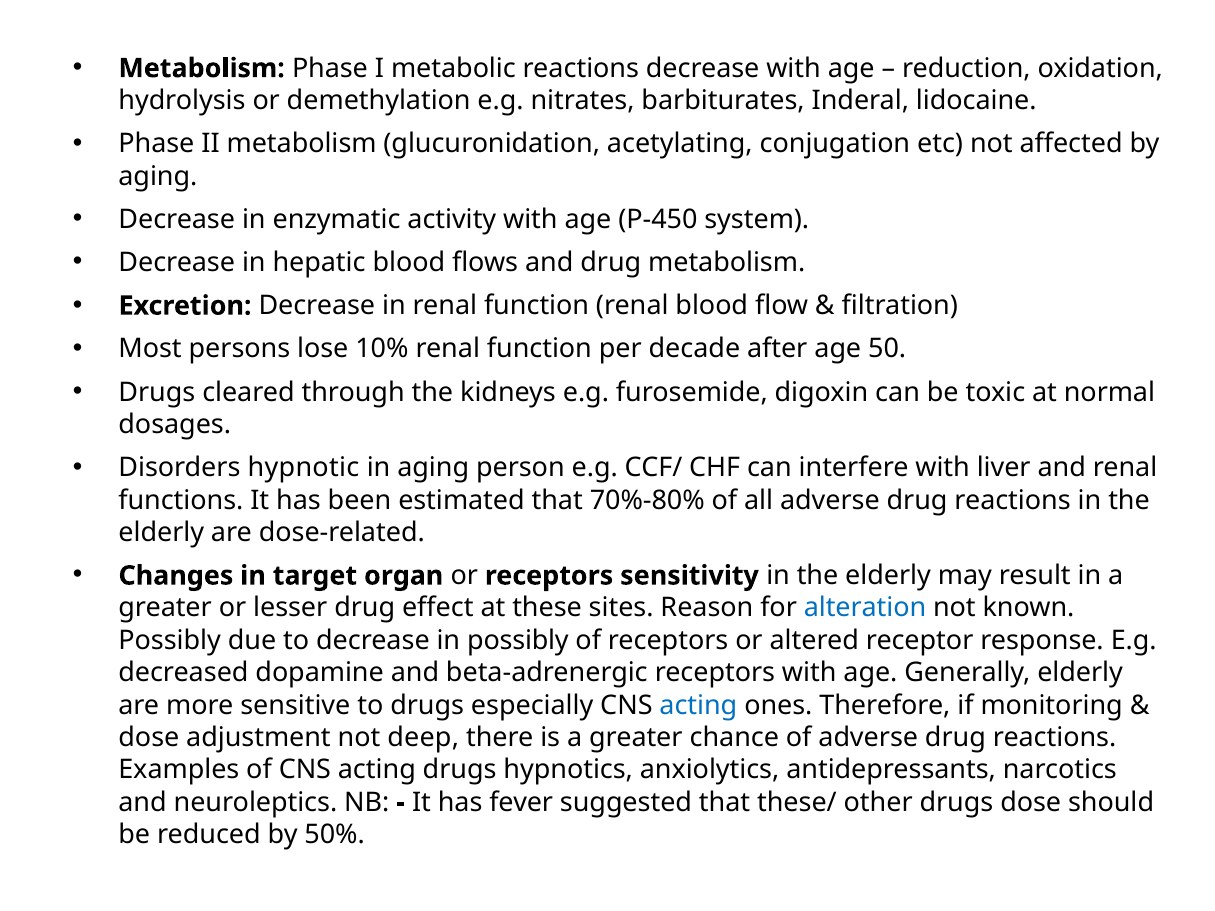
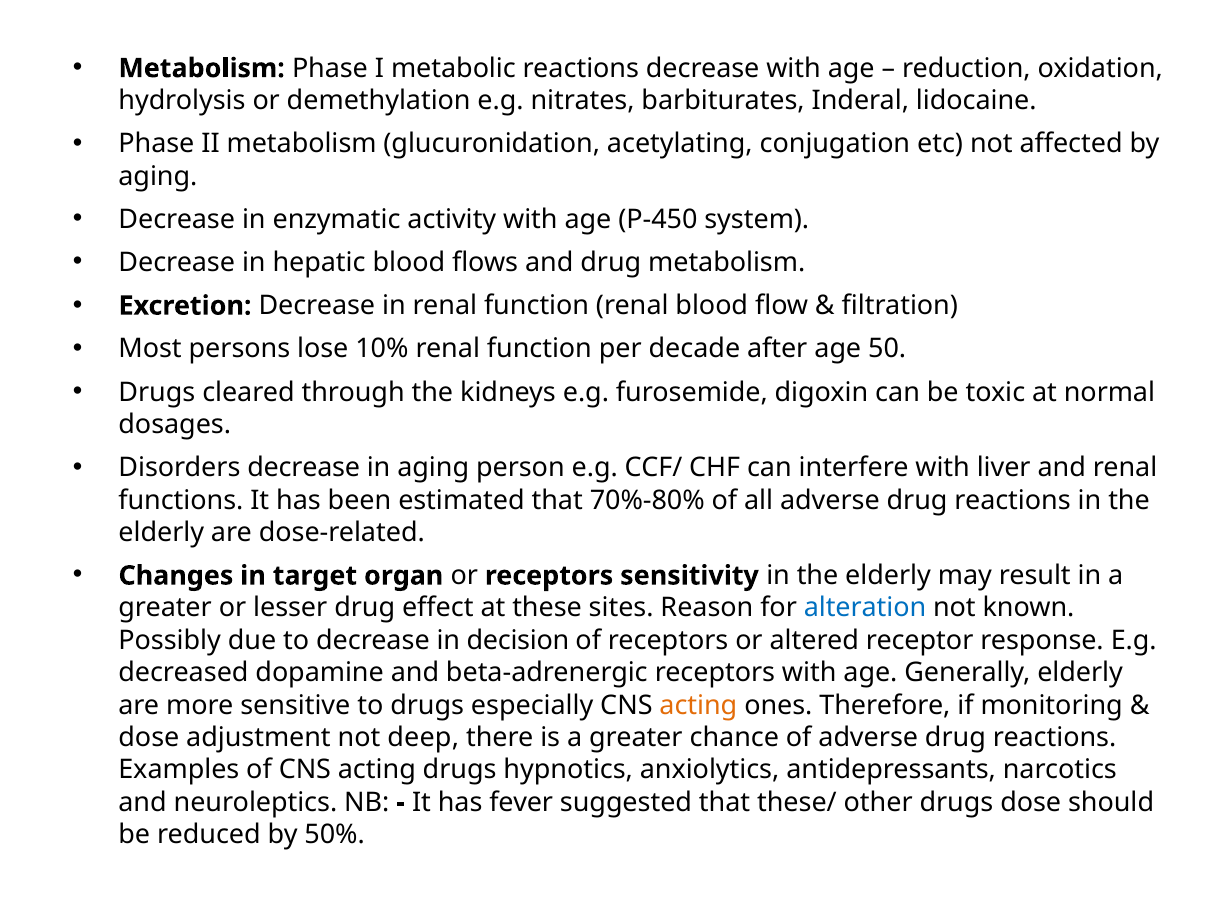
Disorders hypnotic: hypnotic -> decrease
in possibly: possibly -> decision
acting at (698, 705) colour: blue -> orange
